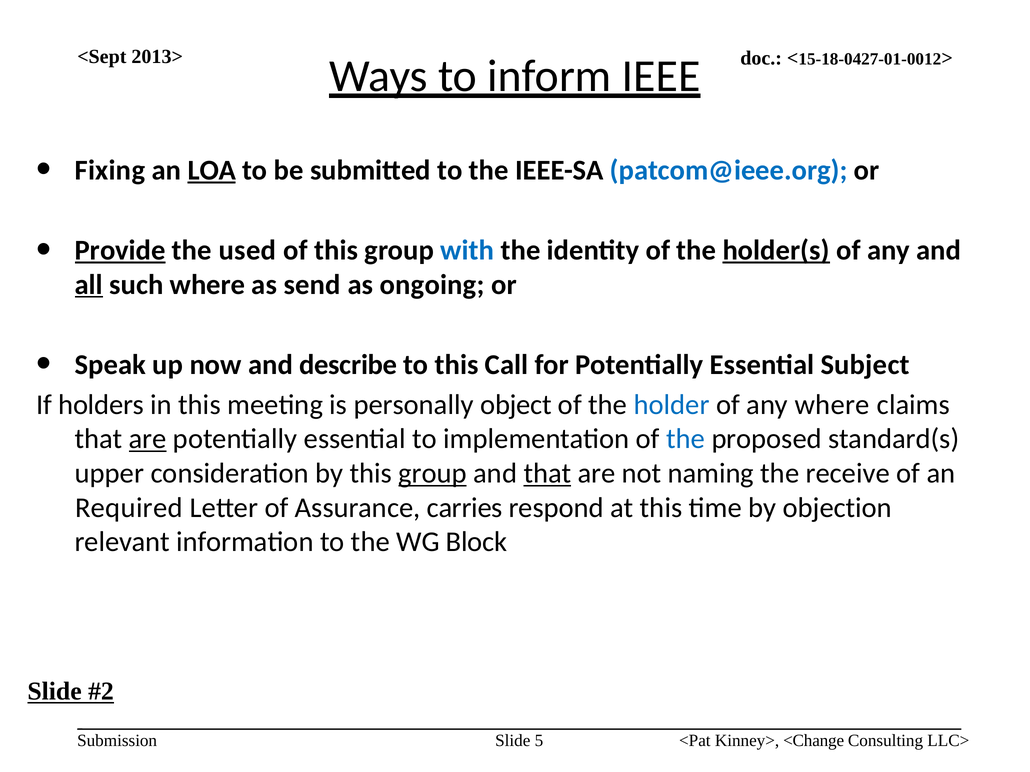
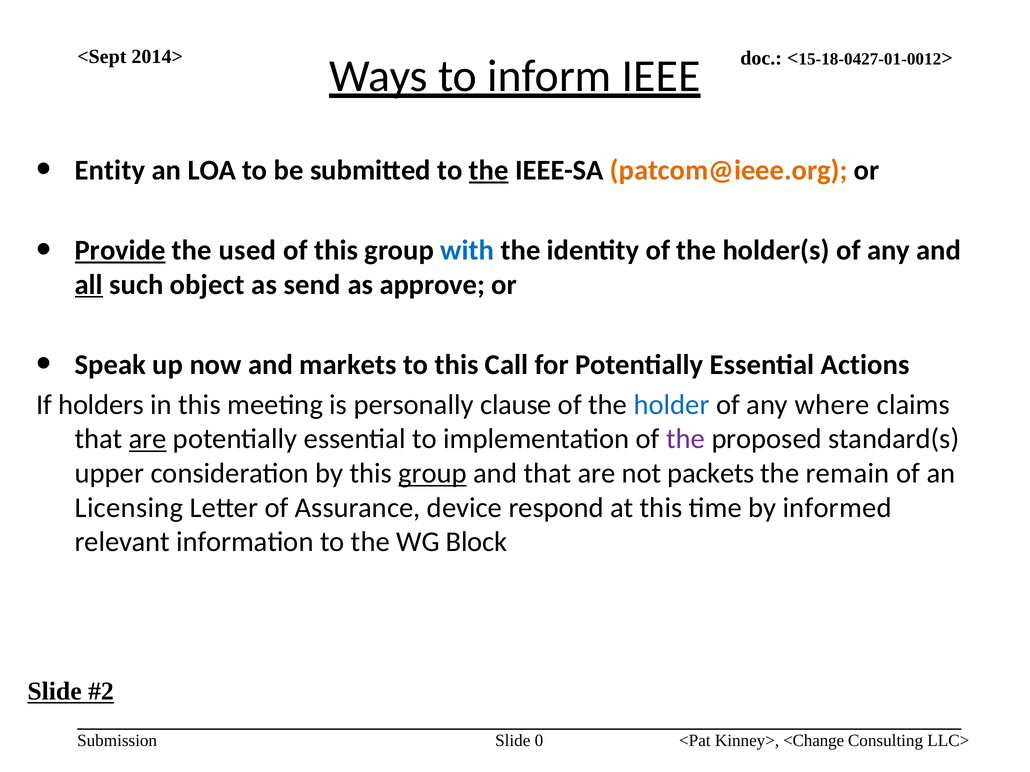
2013>: 2013> -> 2014>
Fixing: Fixing -> Entity
LOA underline: present -> none
the at (489, 170) underline: none -> present
patcom@ieee.org colour: blue -> orange
holder(s underline: present -> none
such where: where -> object
ongoing: ongoing -> approve
describe: describe -> markets
Subject: Subject -> Actions
object: object -> clause
the at (686, 439) colour: blue -> purple
that at (547, 474) underline: present -> none
naming: naming -> packets
receive: receive -> remain
Required: Required -> Licensing
carries: carries -> device
objection: objection -> informed
5: 5 -> 0
